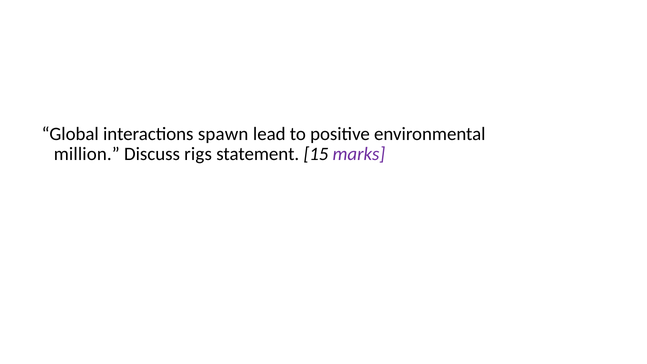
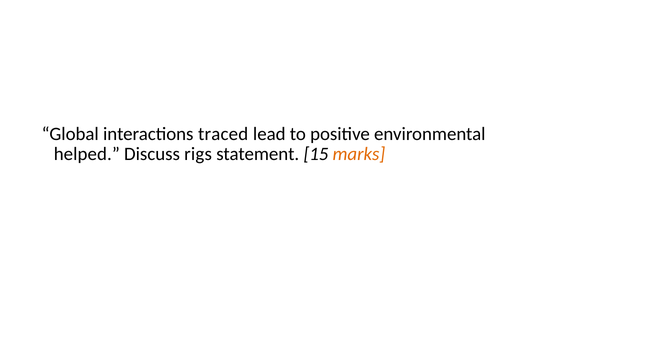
spawn: spawn -> traced
million: million -> helped
marks colour: purple -> orange
